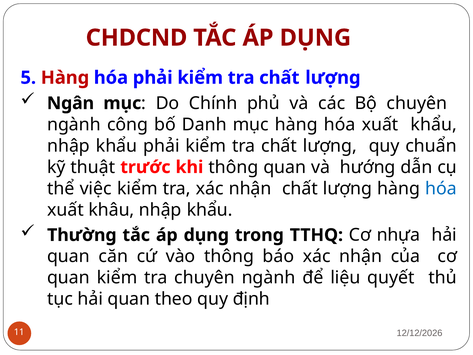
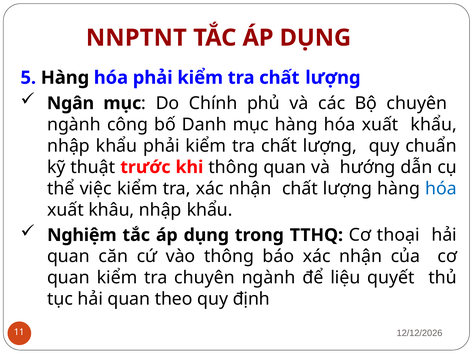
CHDCND: CHDCND -> NNPTNT
Hàng at (65, 78) colour: red -> black
Thường: Thường -> Nghiệm
nhựa: nhựa -> thoại
